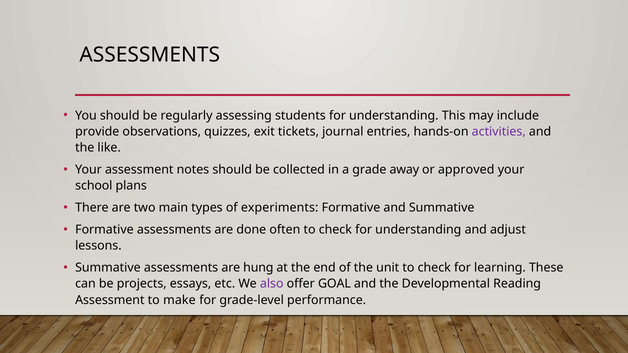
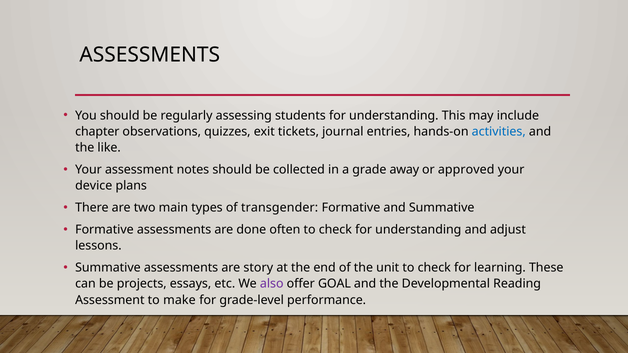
provide: provide -> chapter
activities colour: purple -> blue
school: school -> device
experiments: experiments -> transgender
hung: hung -> story
